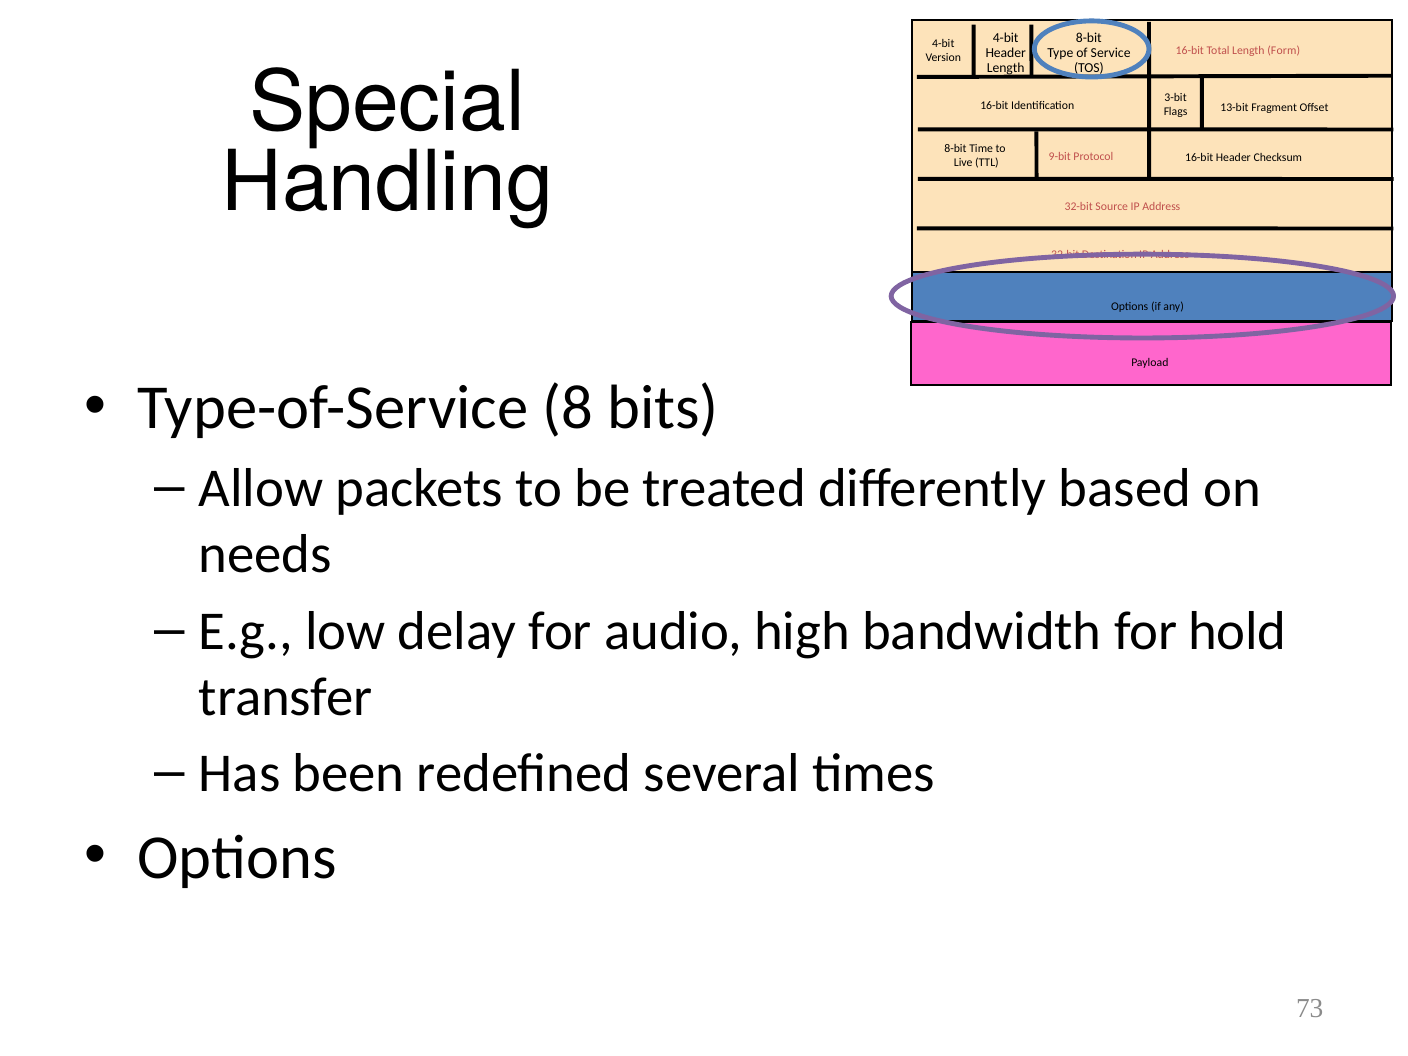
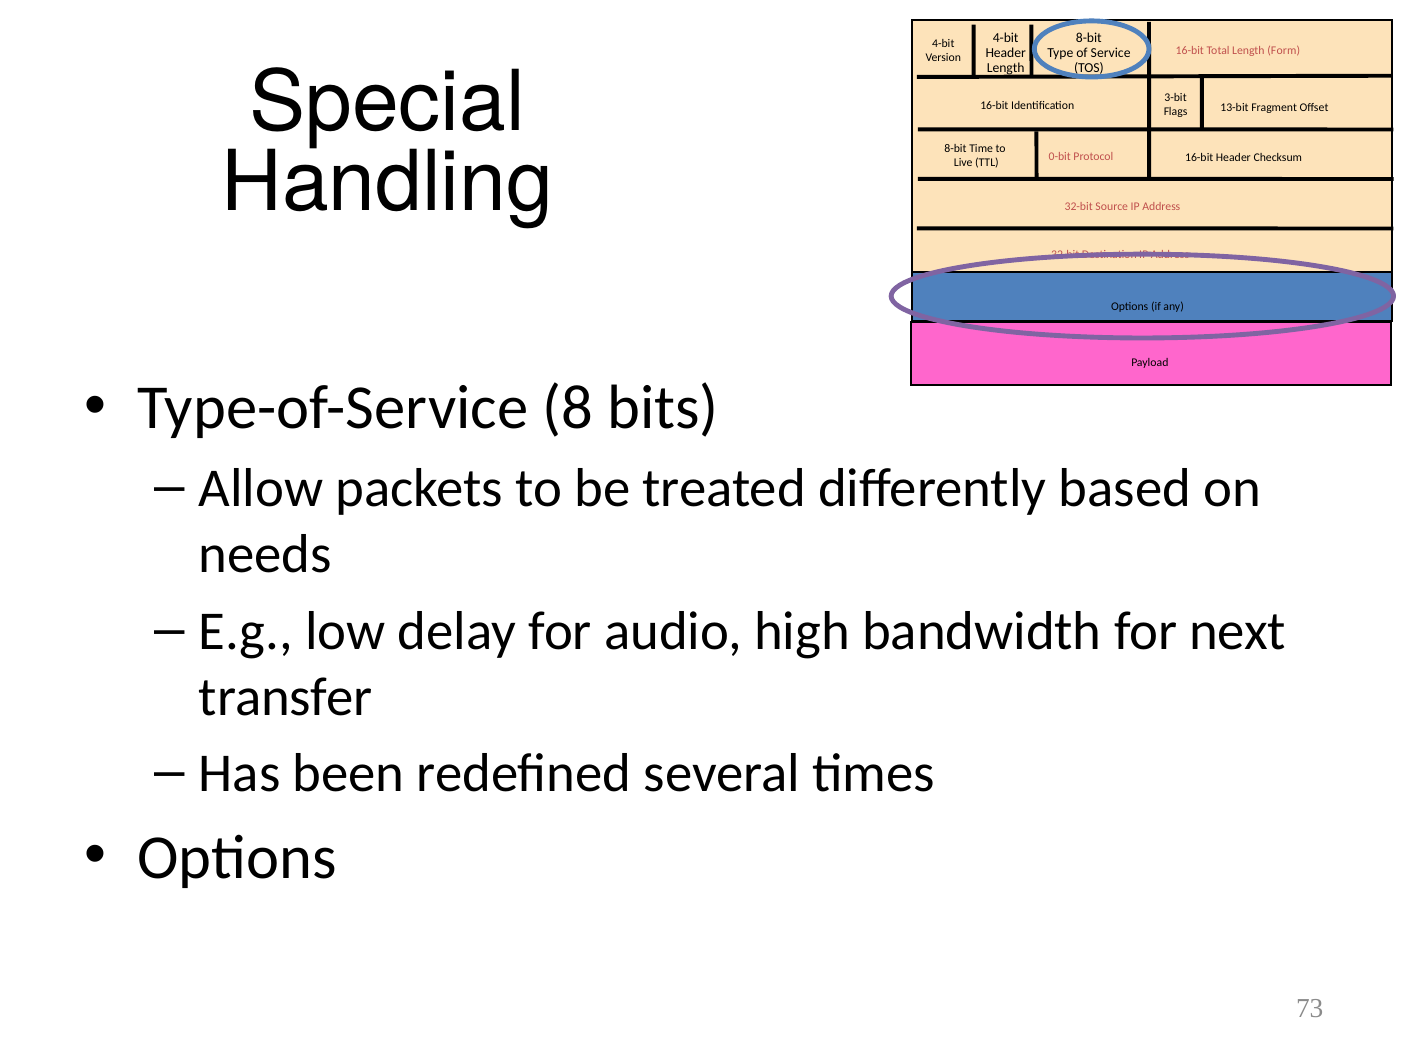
9-bit: 9-bit -> 0-bit
hold: hold -> next
